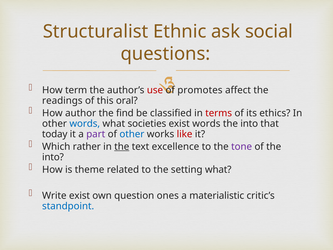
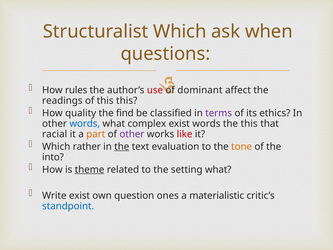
Structuralist Ethnic: Ethnic -> Which
social: social -> when
term: term -> rules
promotes: promotes -> dominant
this oral: oral -> this
author: author -> quality
terms colour: red -> purple
societies: societies -> complex
into at (249, 124): into -> this
today: today -> racial
part colour: purple -> orange
other at (132, 134) colour: blue -> purple
excellence: excellence -> evaluation
tone colour: purple -> orange
theme underline: none -> present
